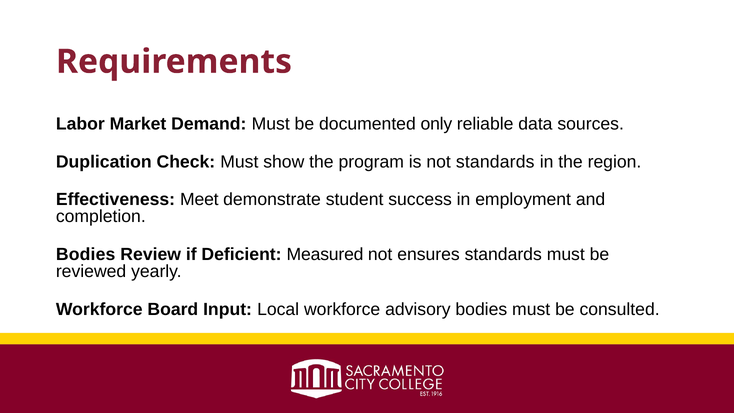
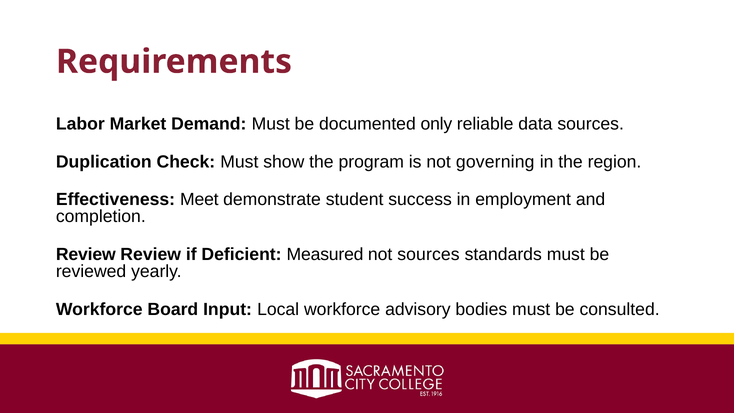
not standards: standards -> governing
Bodies at (86, 254): Bodies -> Review
not ensures: ensures -> sources
